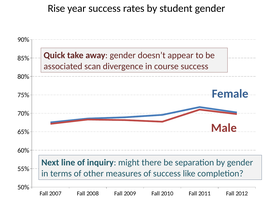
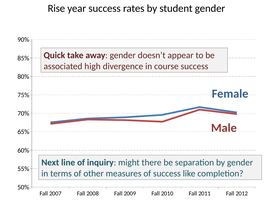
scan: scan -> high
